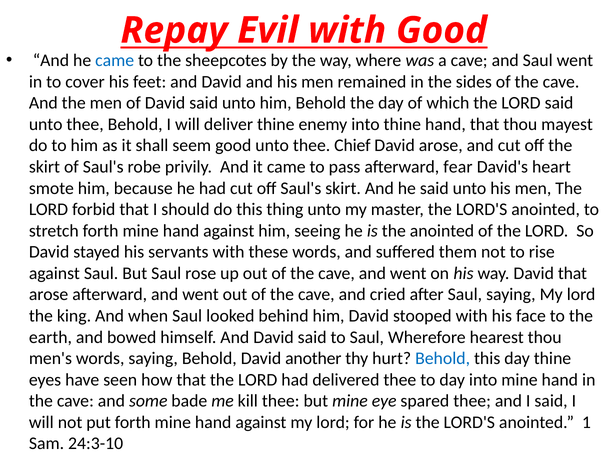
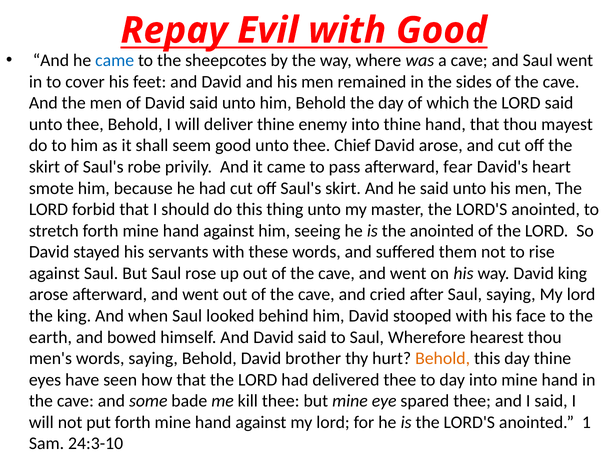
David that: that -> king
another: another -> brother
Behold at (443, 358) colour: blue -> orange
